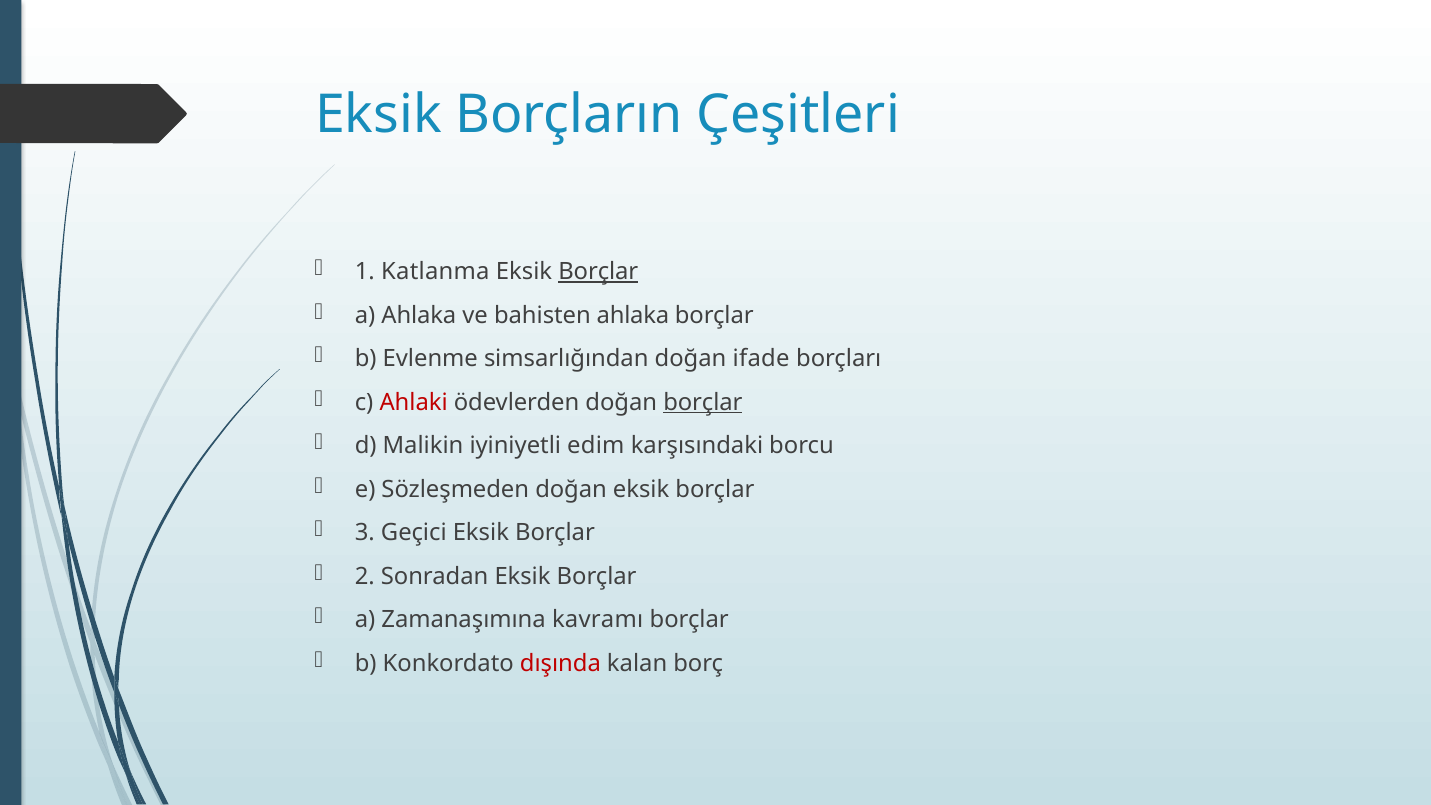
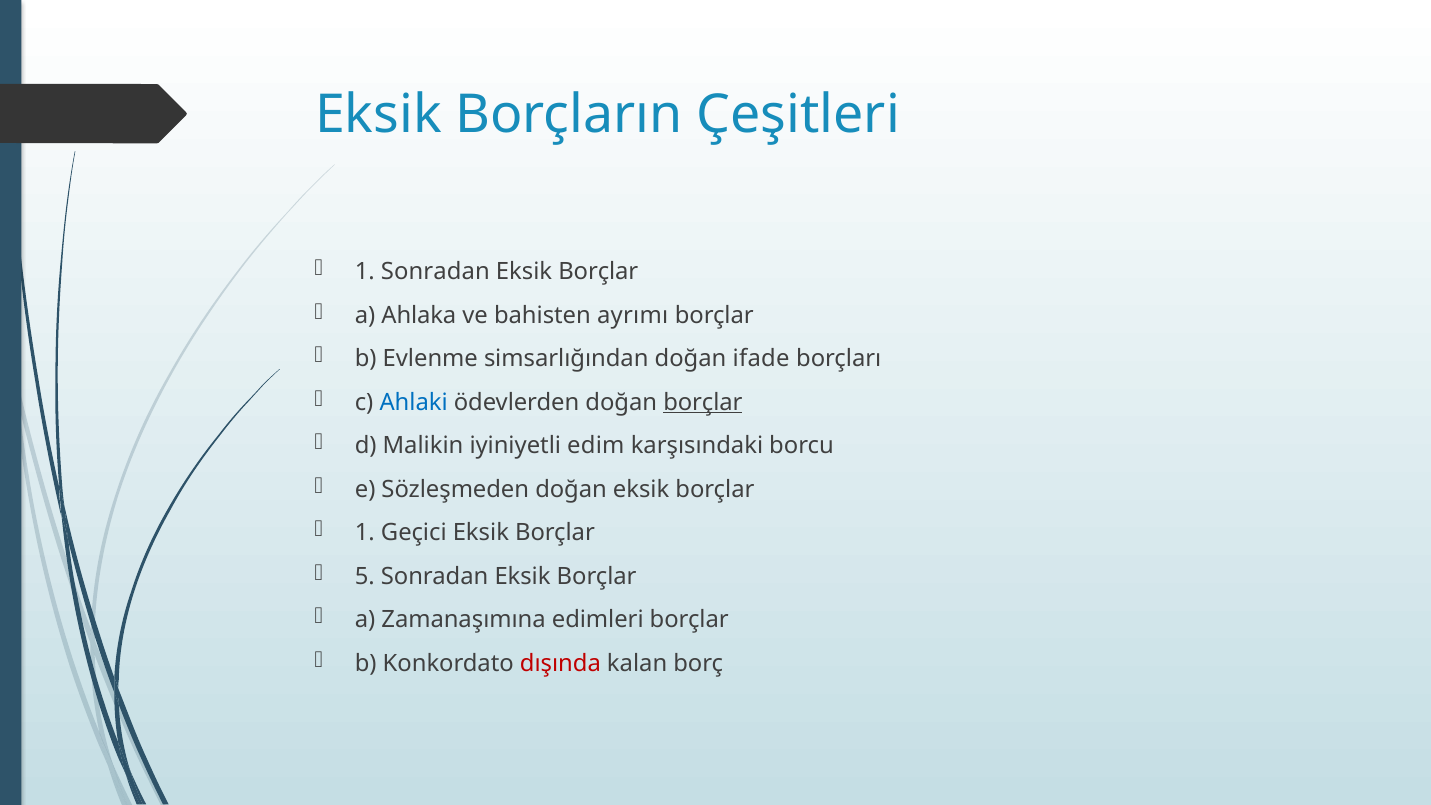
1 Katlanma: Katlanma -> Sonradan
Borçlar at (598, 272) underline: present -> none
bahisten ahlaka: ahlaka -> ayrımı
Ahlaki colour: red -> blue
3 at (365, 533): 3 -> 1
2: 2 -> 5
kavramı: kavramı -> edimleri
